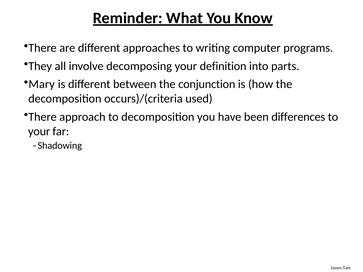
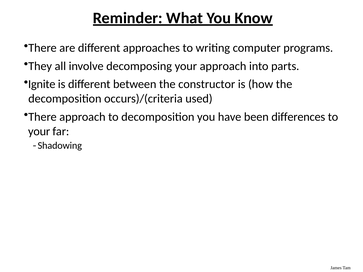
your definition: definition -> approach
Mary: Mary -> Ignite
conjunction: conjunction -> constructor
